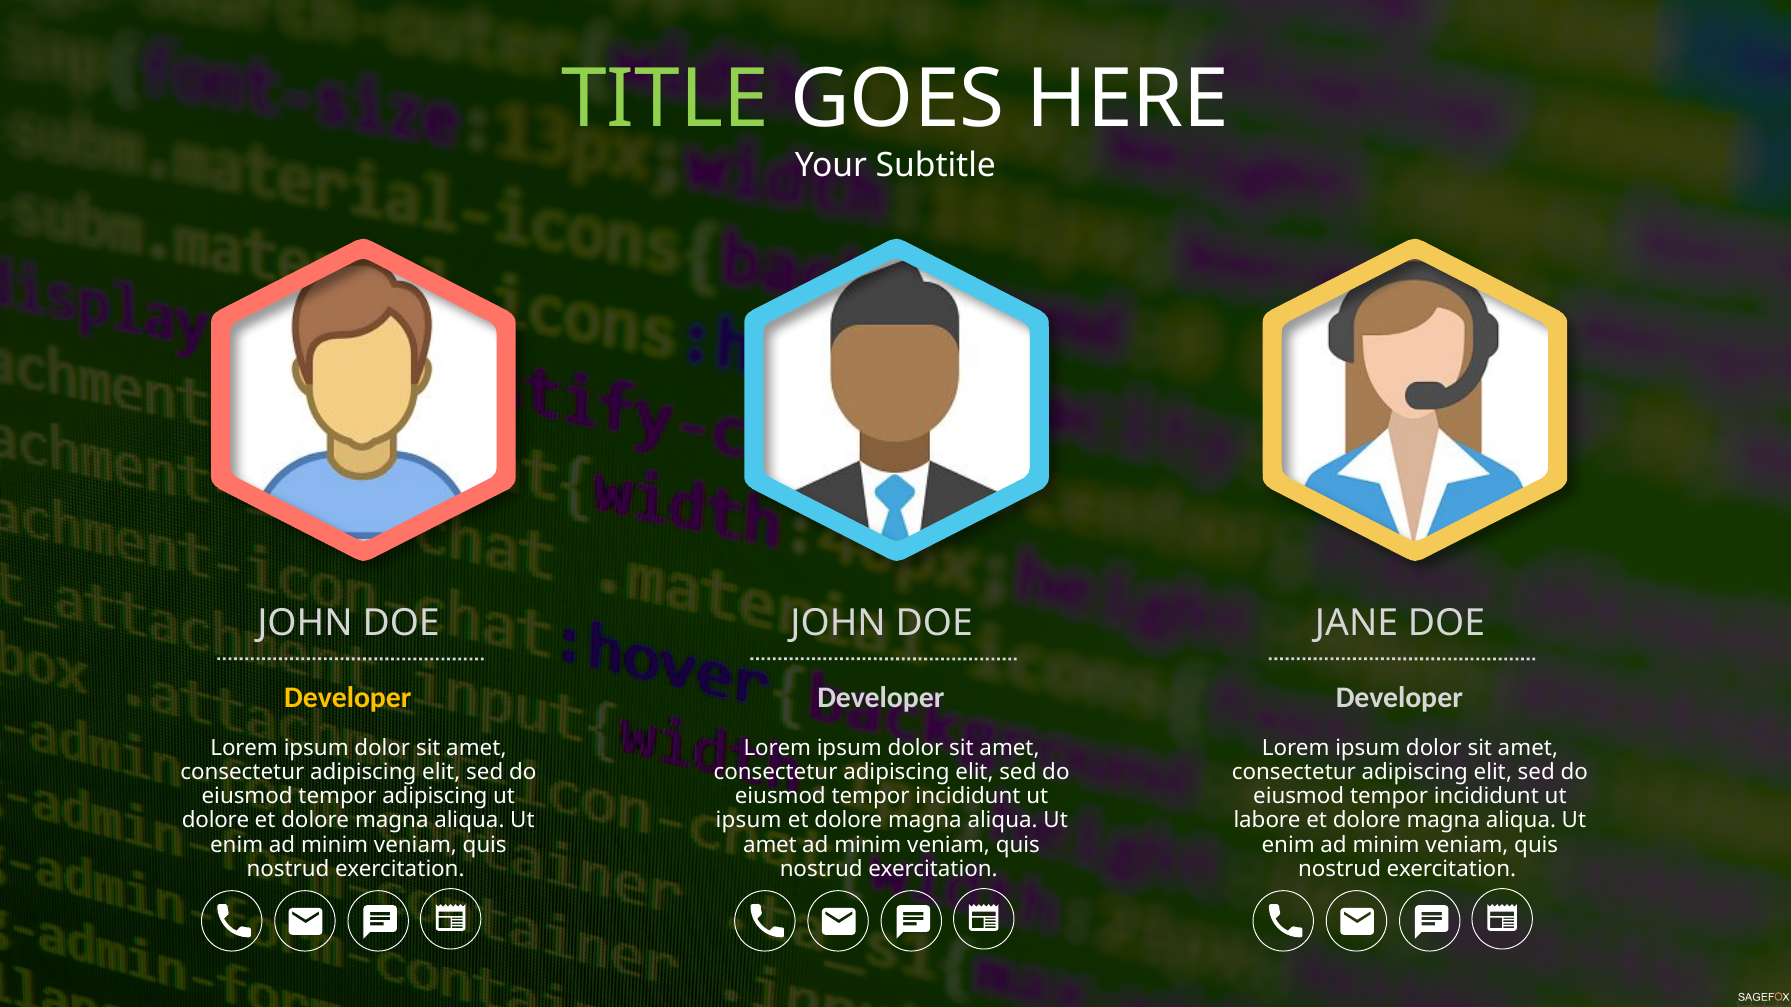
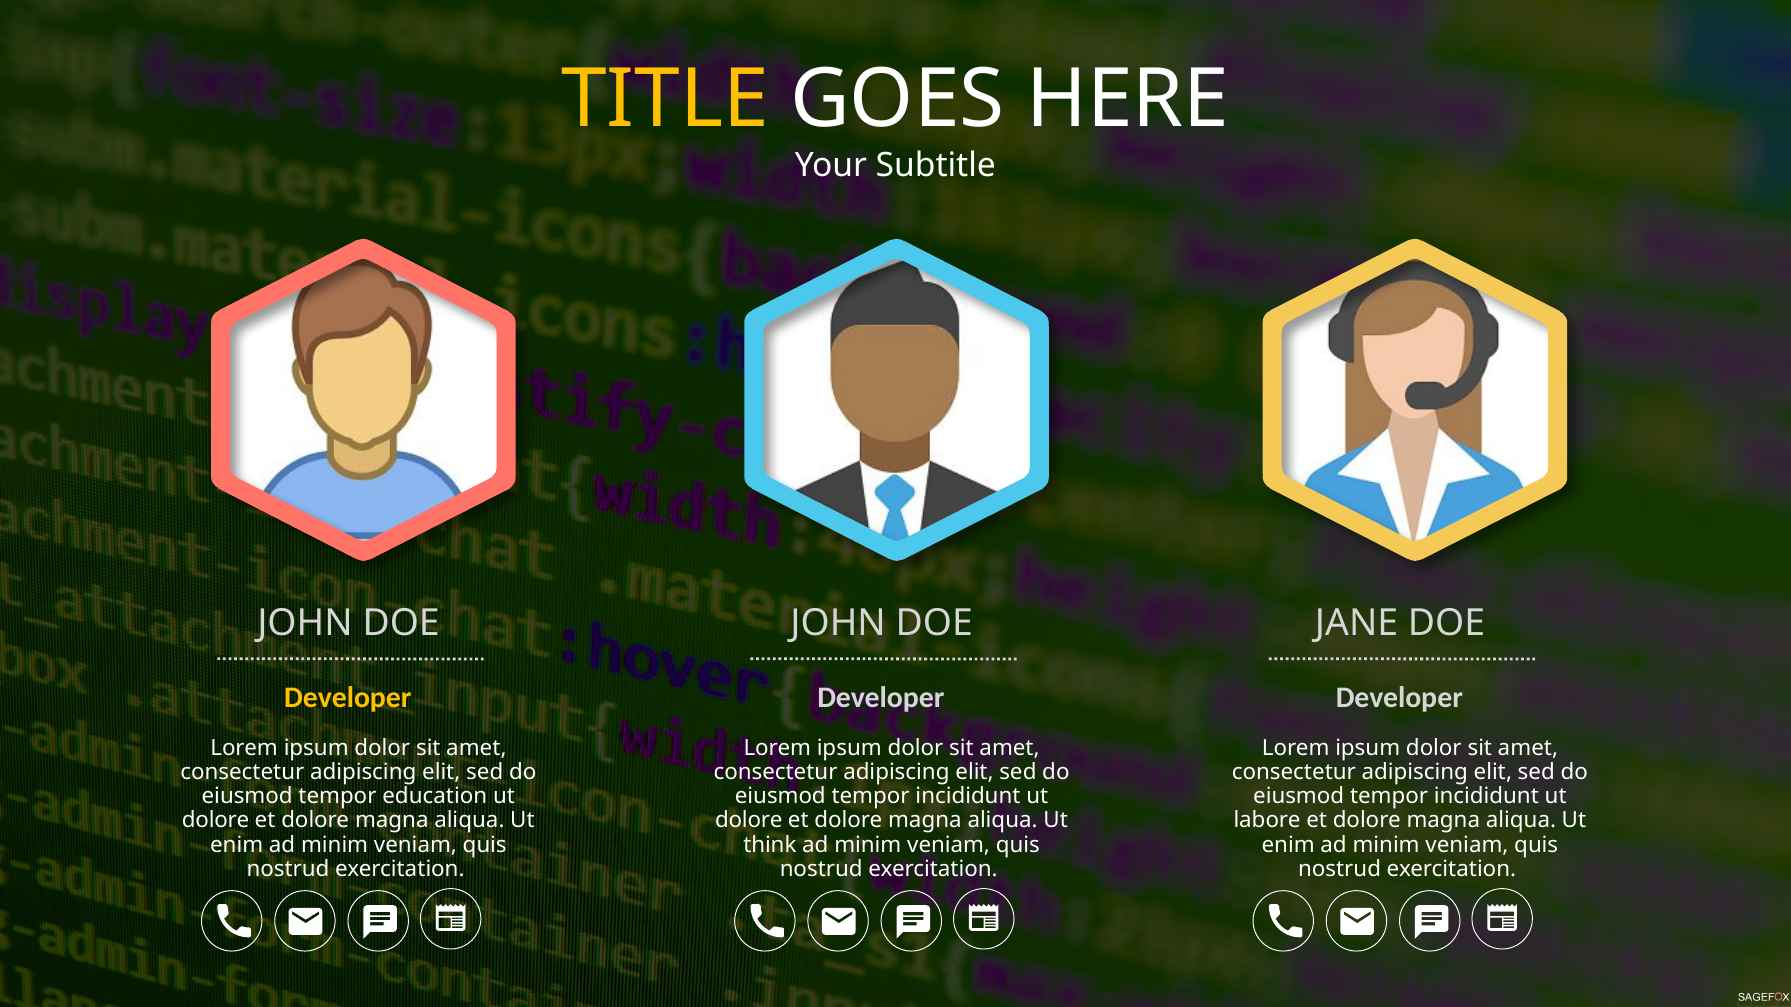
TITLE colour: light green -> yellow
tempor adipiscing: adipiscing -> education
ipsum at (749, 821): ipsum -> dolore
amet at (770, 845): amet -> think
